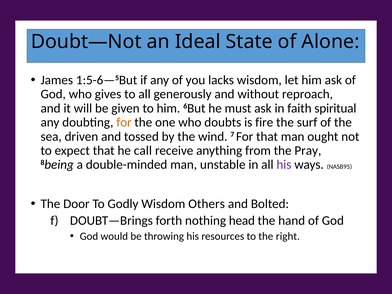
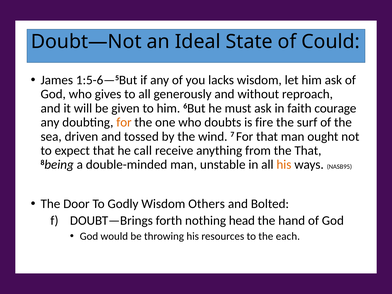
Alone: Alone -> Could
spiritual: spiritual -> courage
the Pray: Pray -> That
his at (284, 165) colour: purple -> orange
right: right -> each
